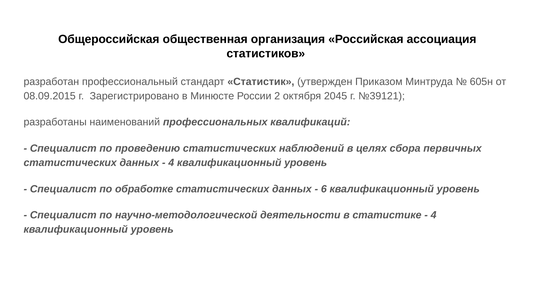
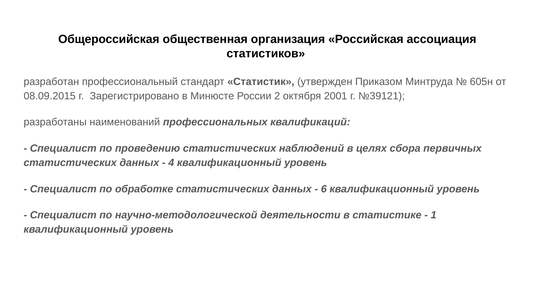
2045: 2045 -> 2001
4 at (434, 215): 4 -> 1
